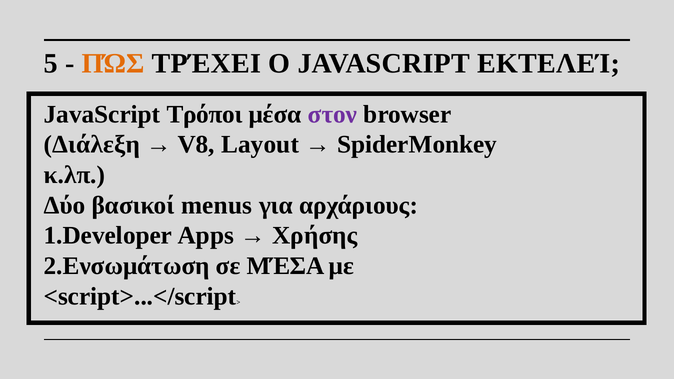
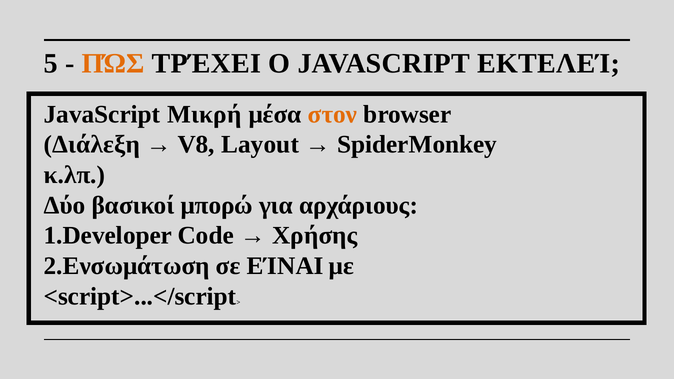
Τρόποι: Τρόποι -> Μικρή
στον colour: purple -> orange
menus: menus -> μπορώ
Apps: Apps -> Code
σε ΜΈΣΑ: ΜΈΣΑ -> ΕΊΝΑΙ
